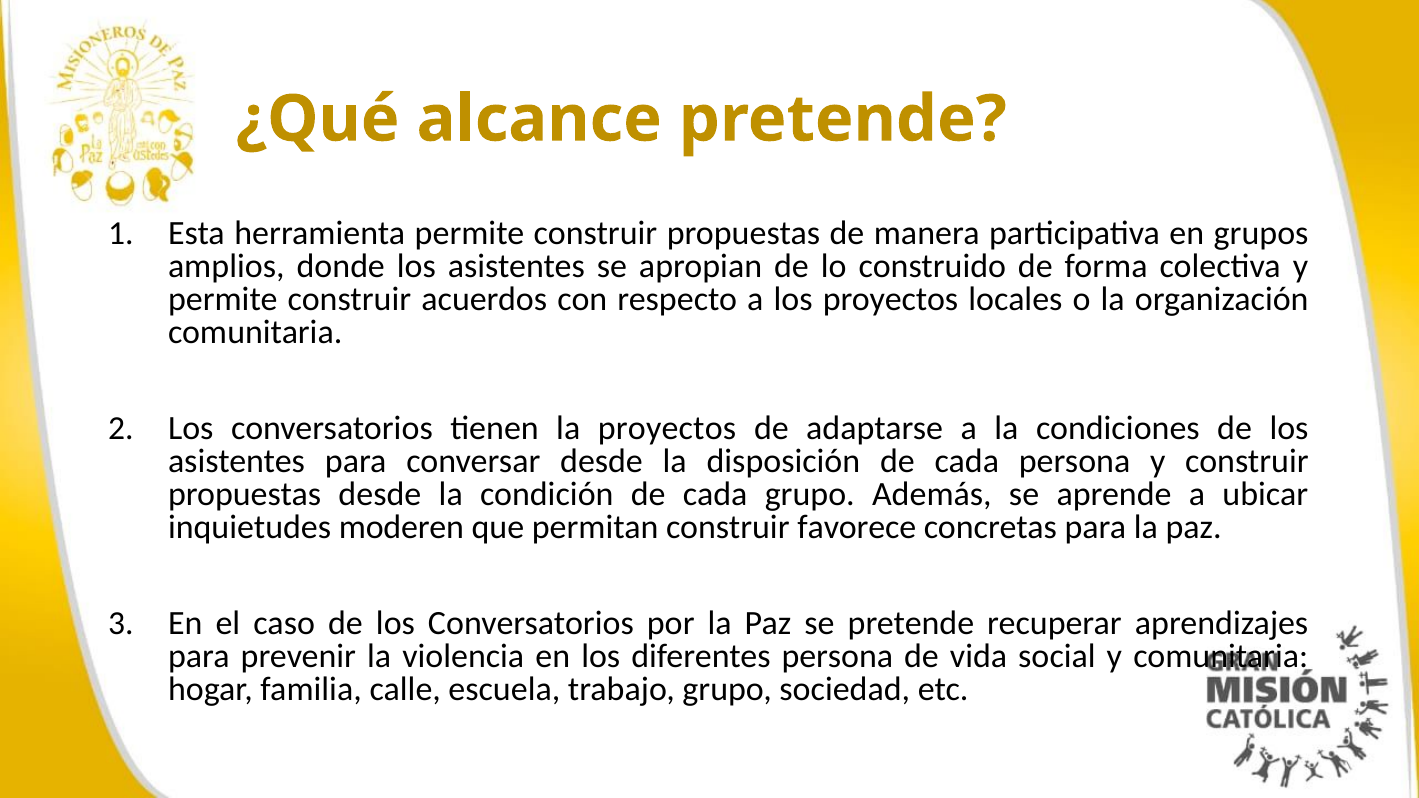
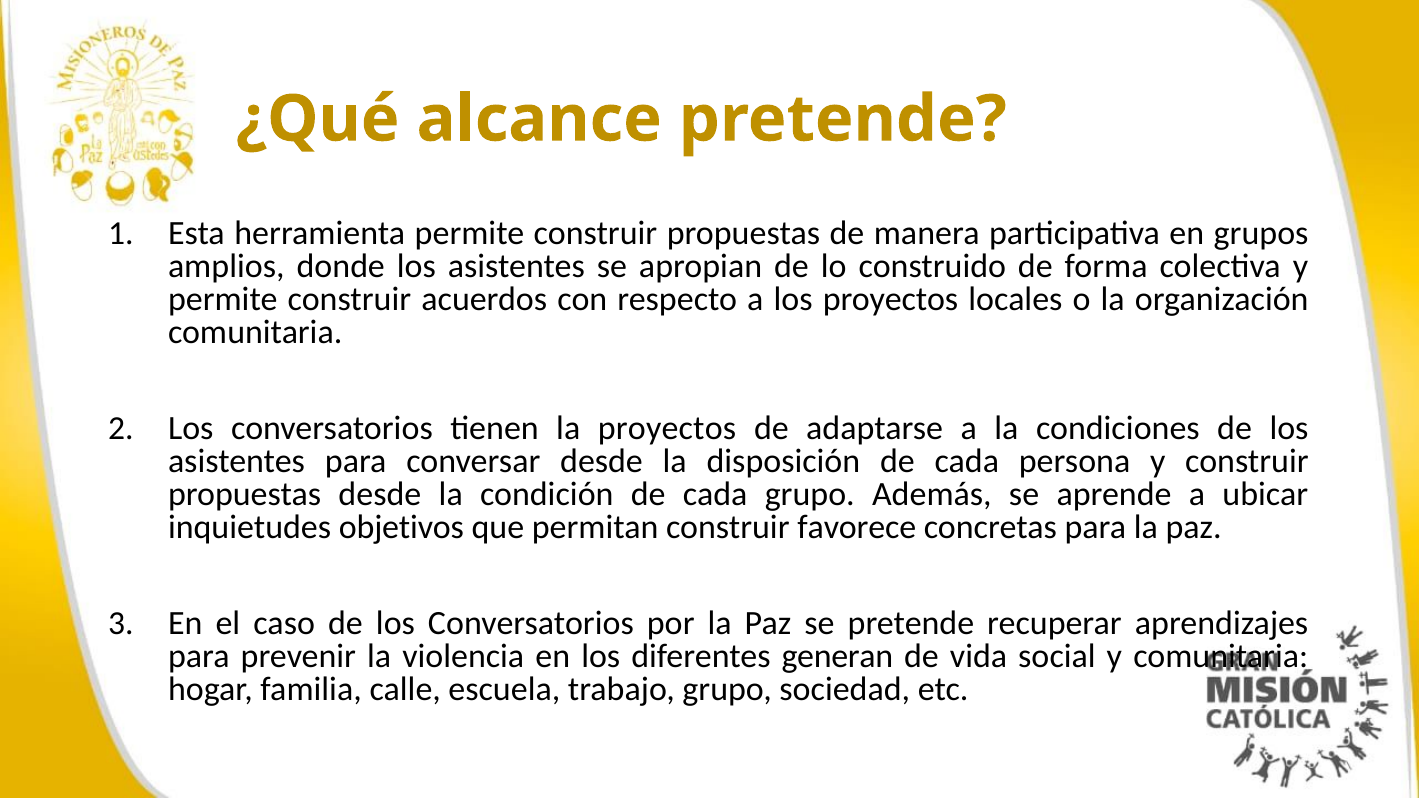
moderen: moderen -> objetivos
diferentes persona: persona -> generan
